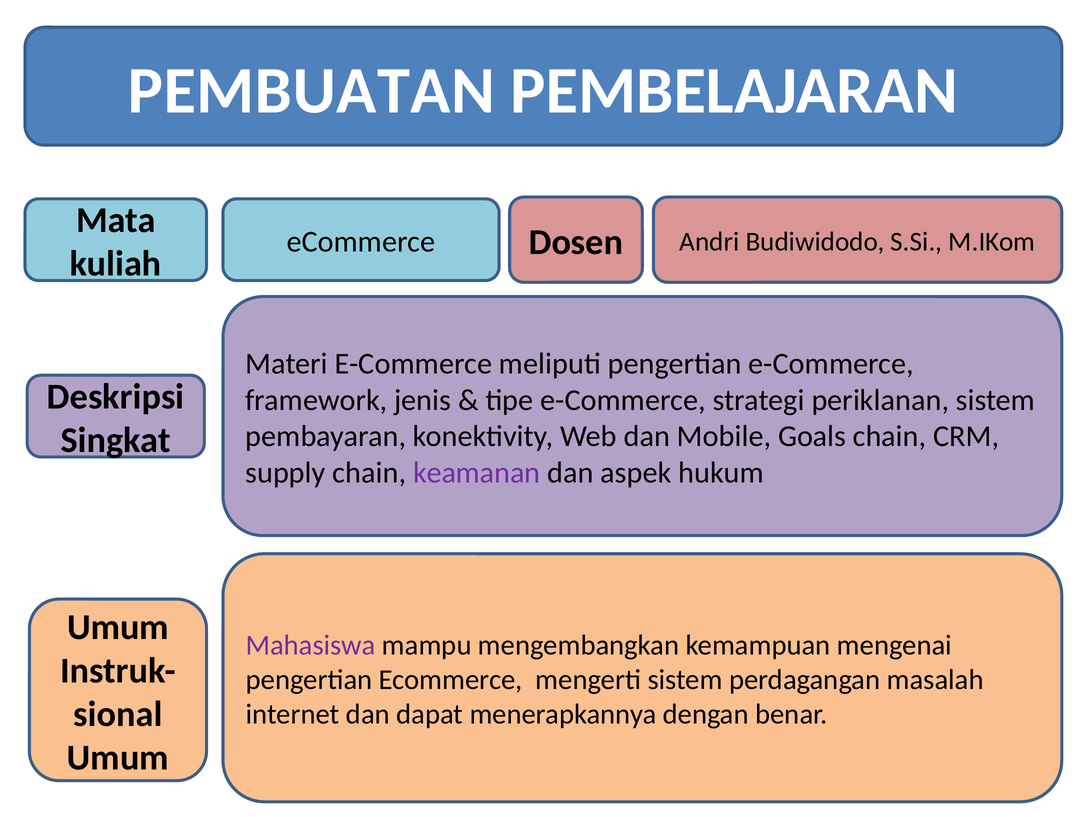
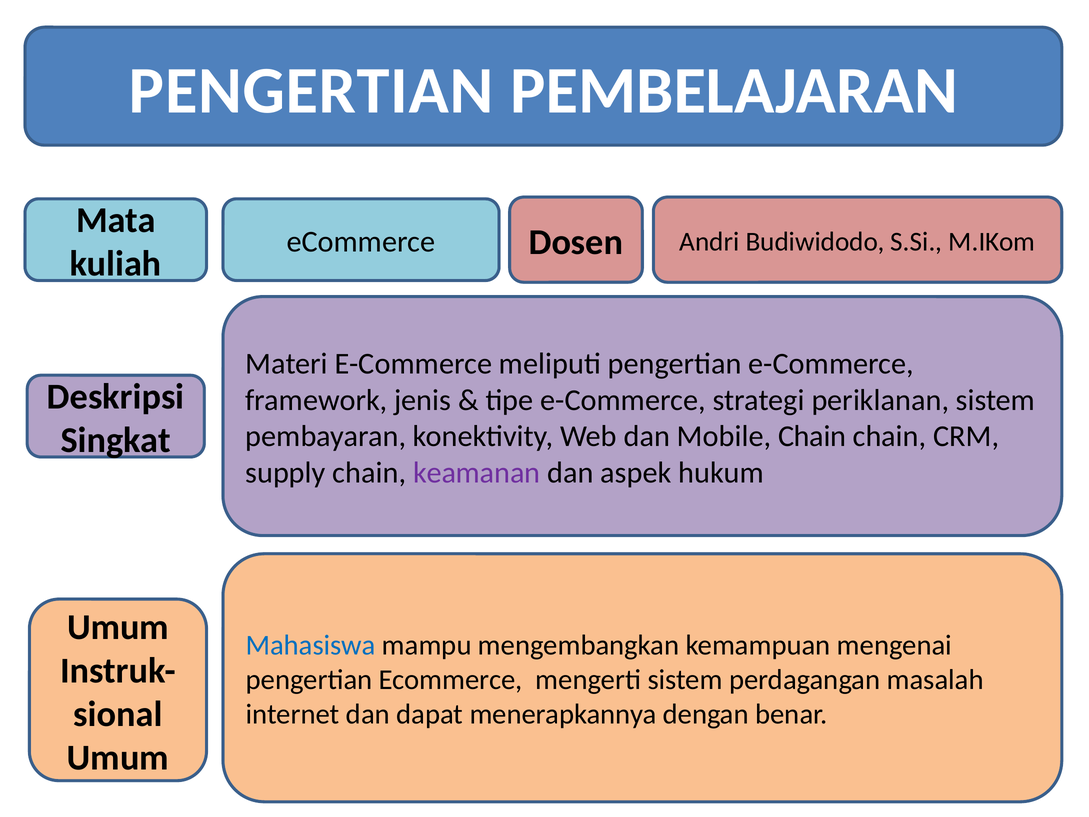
PEMBUATAN at (311, 91): PEMBUATAN -> PENGERTIAN
Mobile Goals: Goals -> Chain
Mahasiswa colour: purple -> blue
